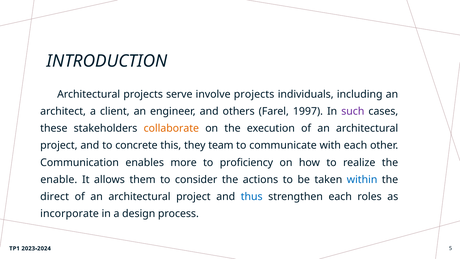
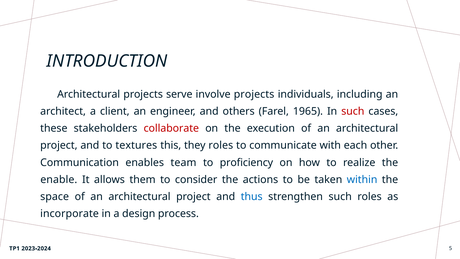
1997: 1997 -> 1965
such at (353, 111) colour: purple -> red
collaborate colour: orange -> red
concrete: concrete -> textures
they team: team -> roles
more: more -> team
direct: direct -> space
strengthen each: each -> such
